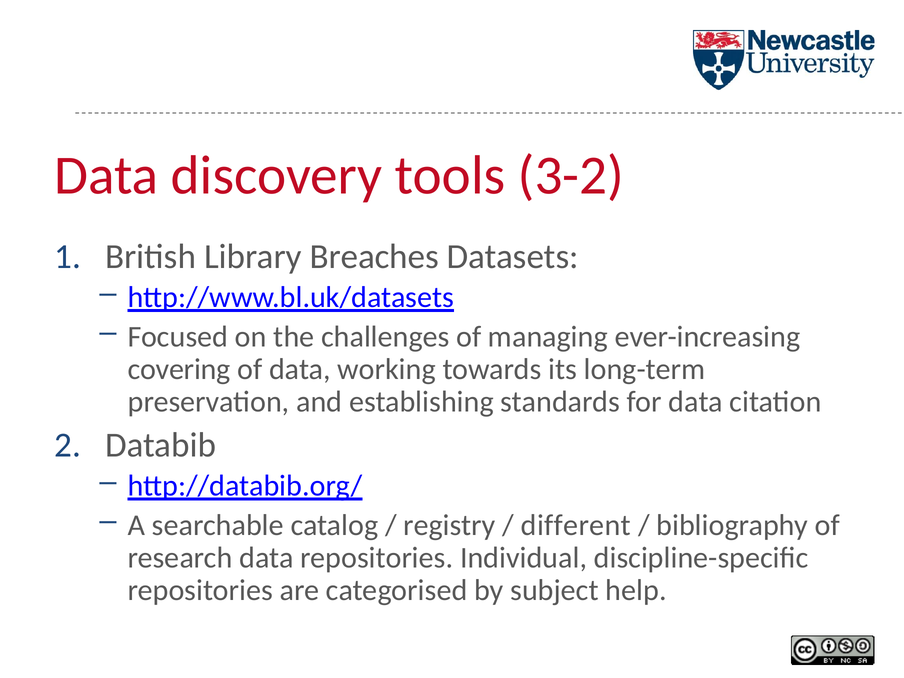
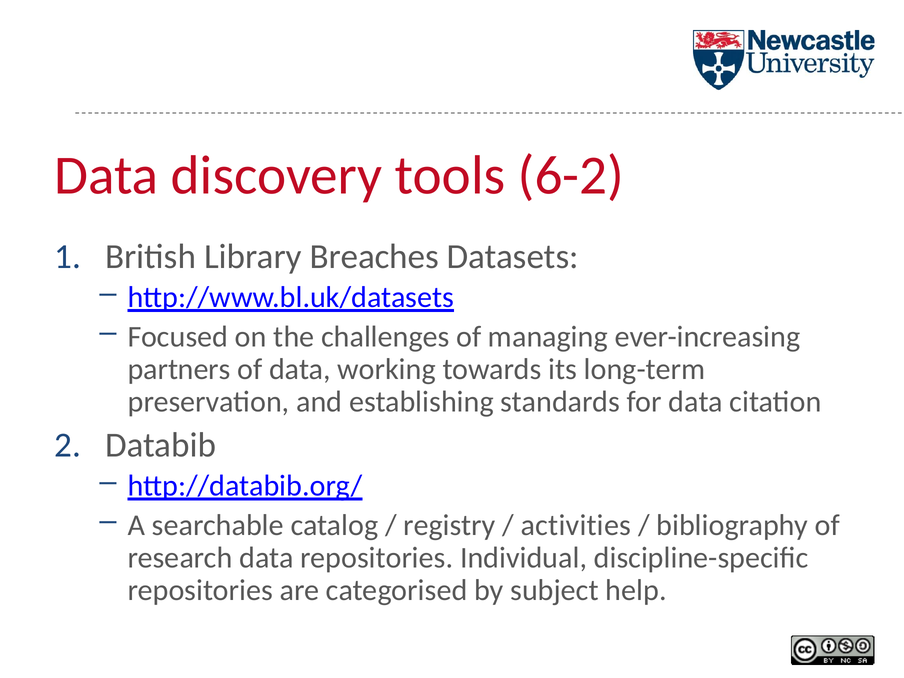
3-2: 3-2 -> 6-2
covering: covering -> partners
different: different -> activities
